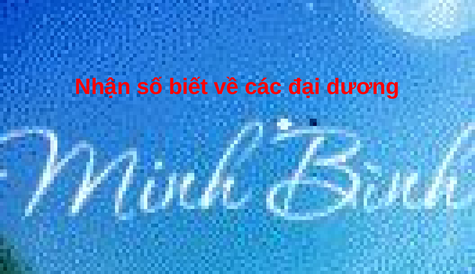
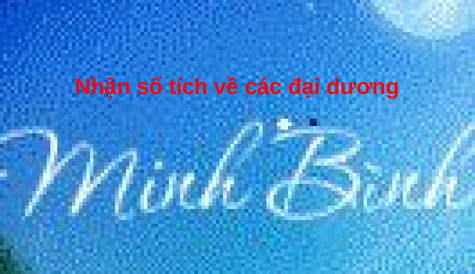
biết: biết -> tích
